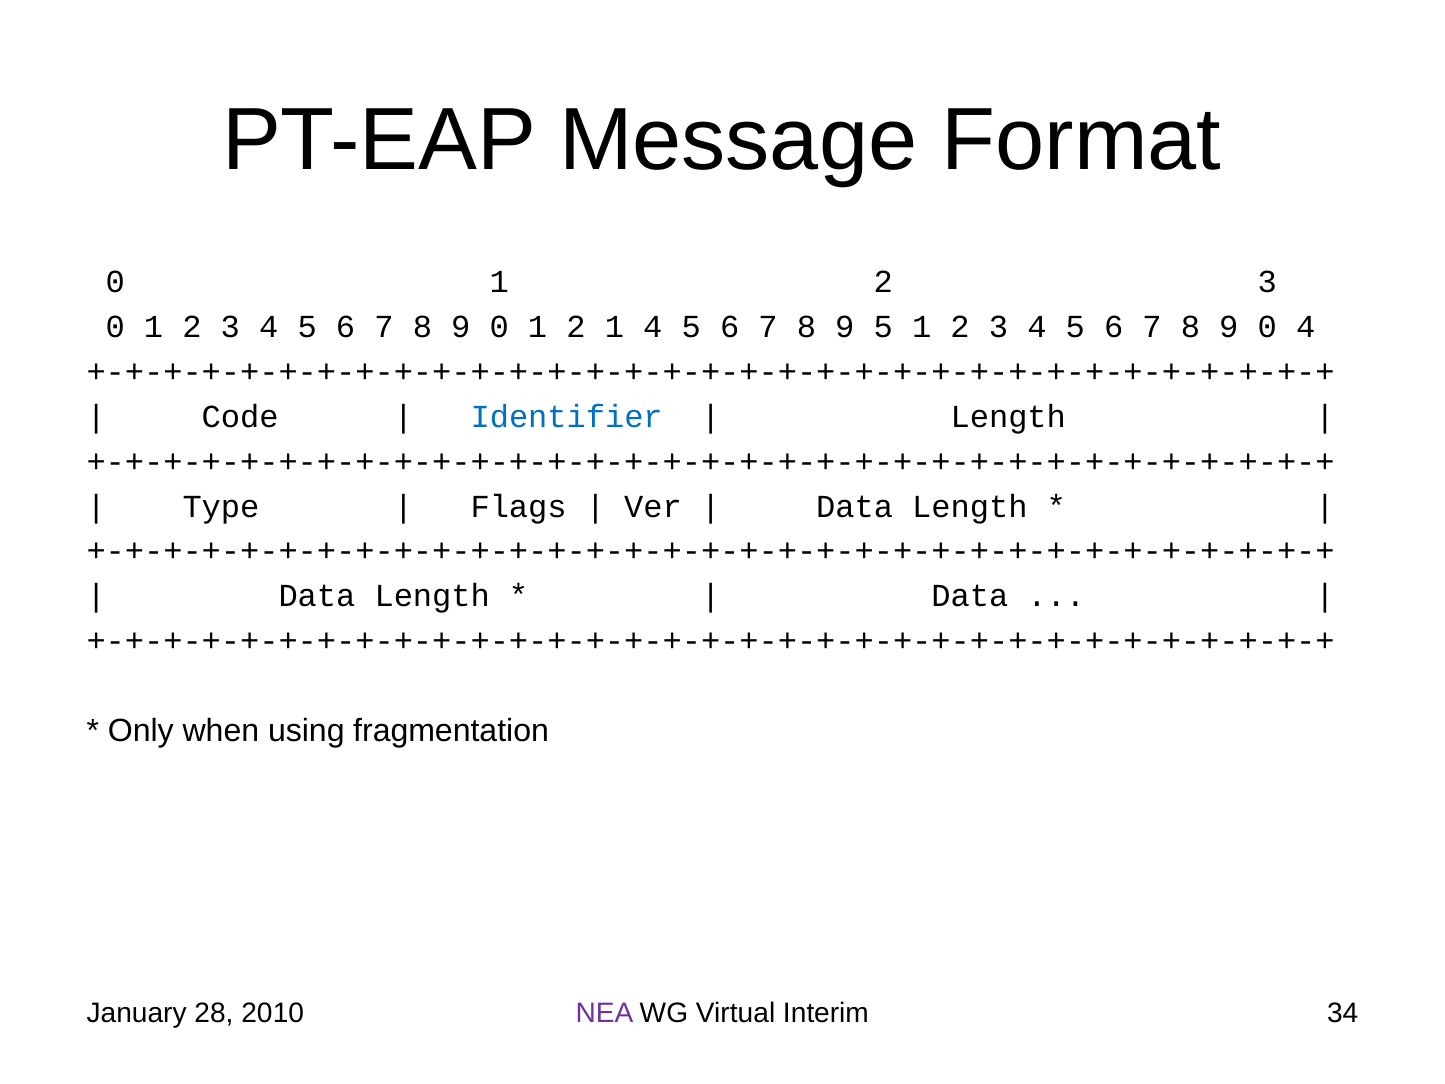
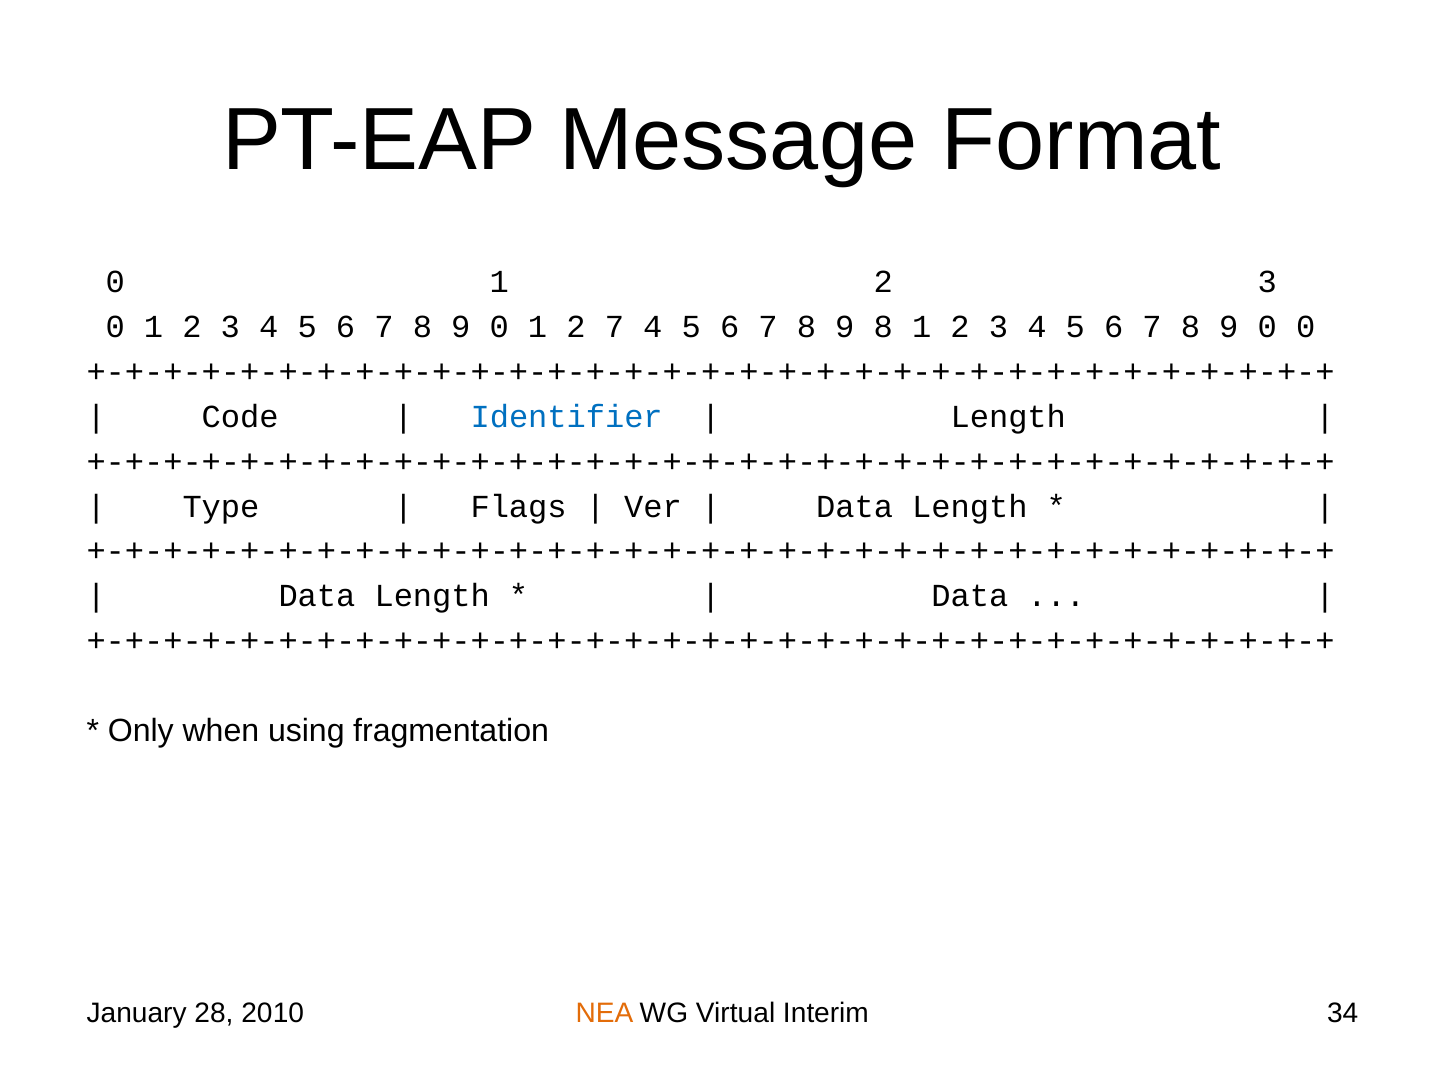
2 1: 1 -> 7
9 5: 5 -> 8
0 4: 4 -> 0
NEA colour: purple -> orange
